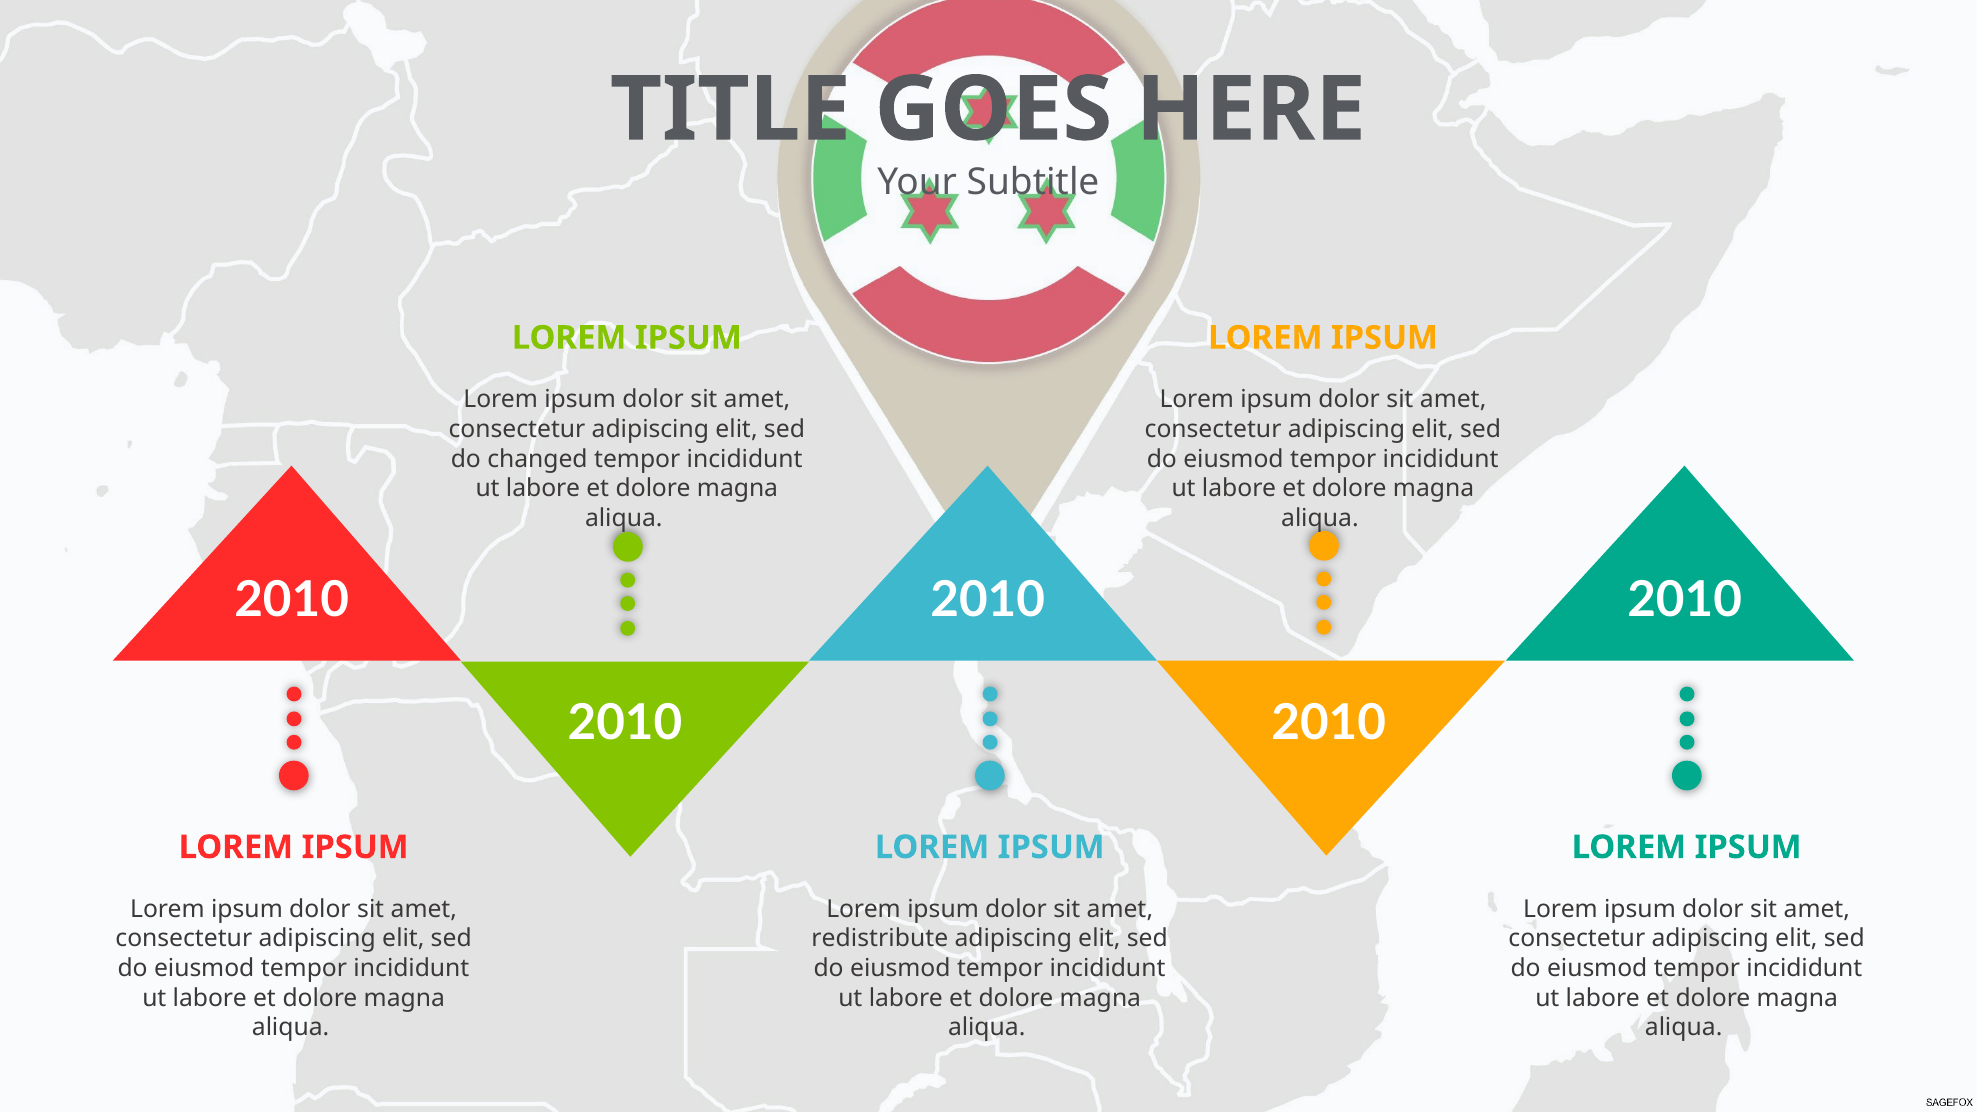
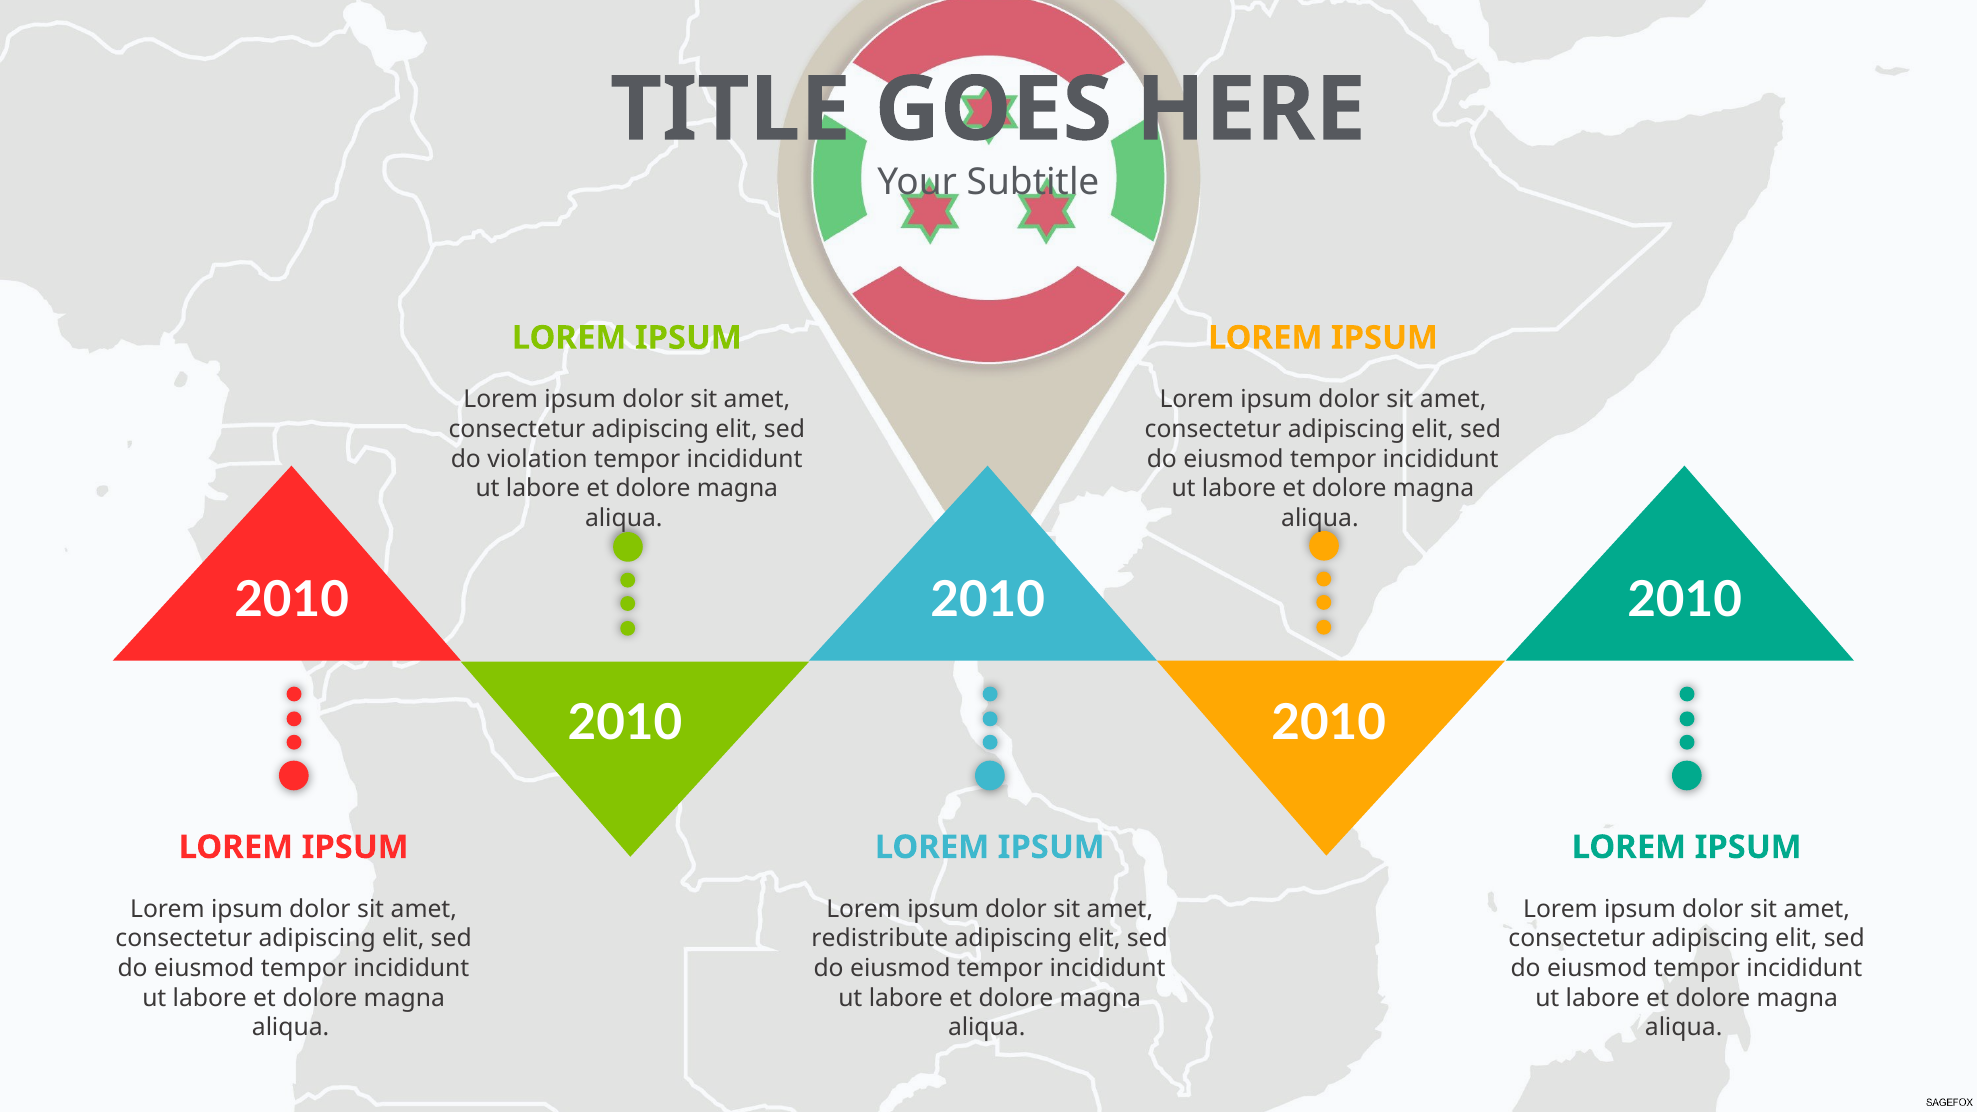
changed: changed -> violation
